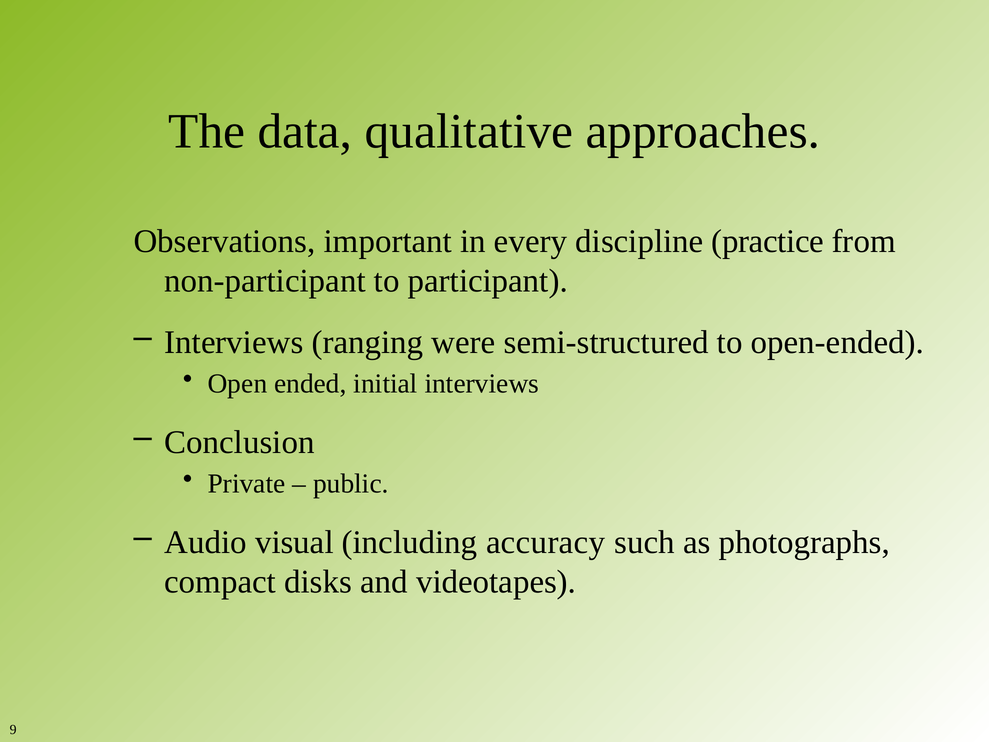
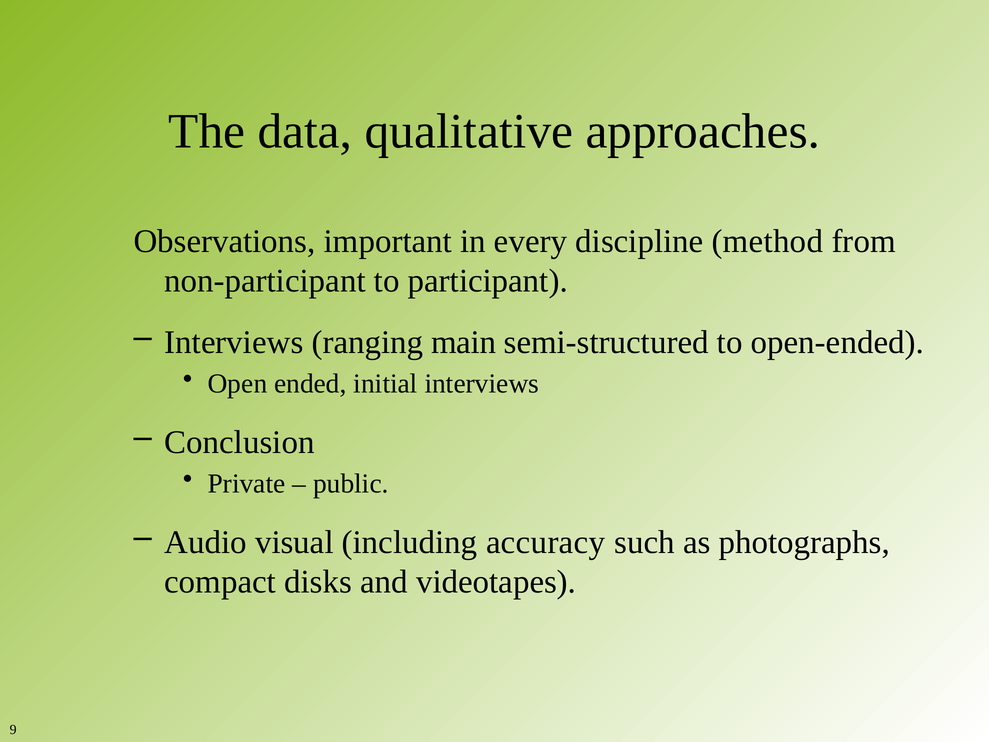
practice: practice -> method
were: were -> main
